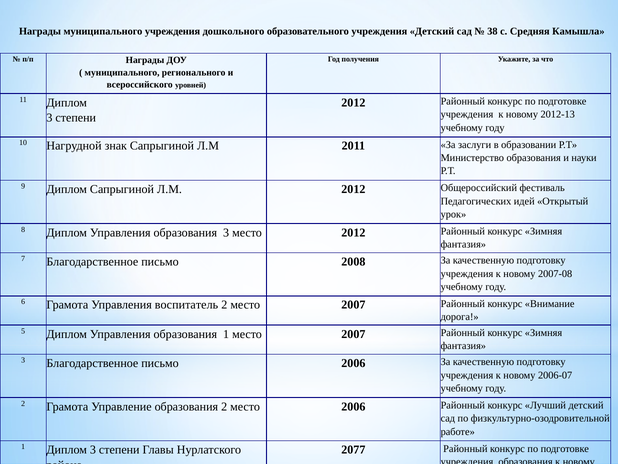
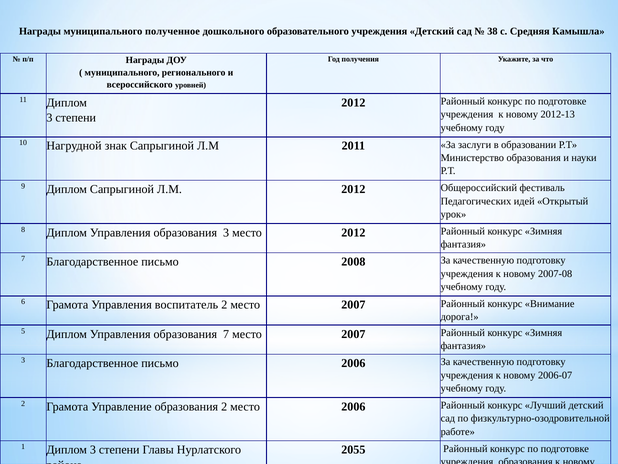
муниципального учреждения: учреждения -> полученное
образования 1: 1 -> 7
2077: 2077 -> 2055
